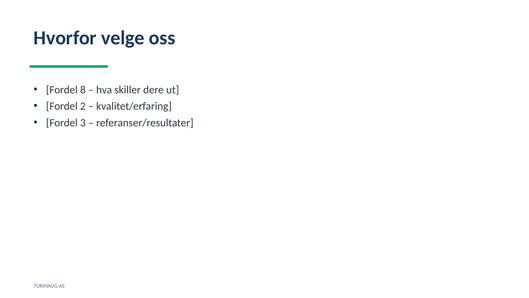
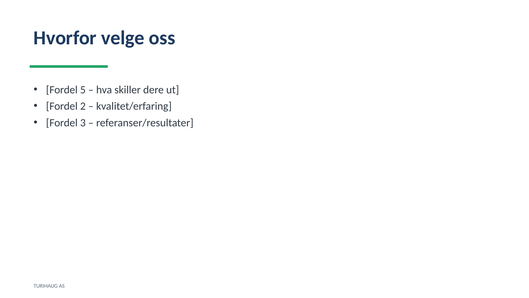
8: 8 -> 5
